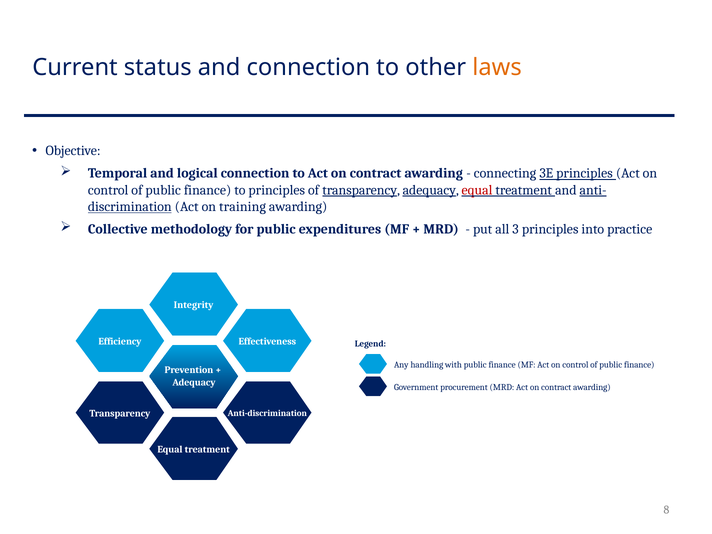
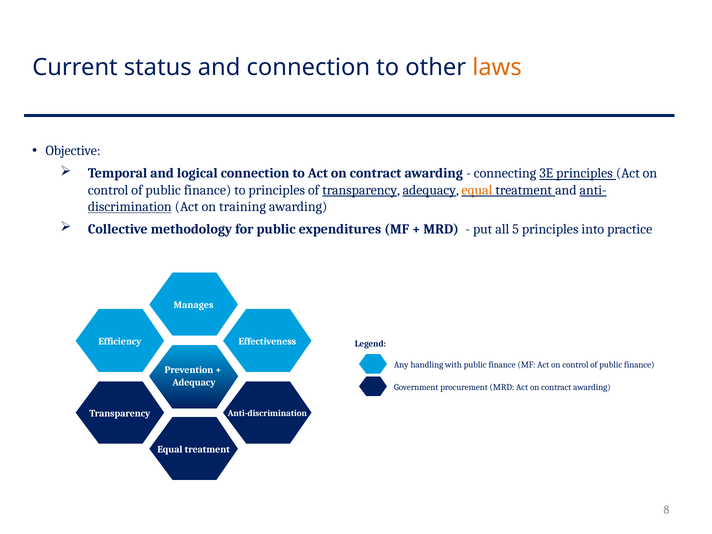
equal at (477, 190) colour: red -> orange
3: 3 -> 5
Integrity: Integrity -> Manages
